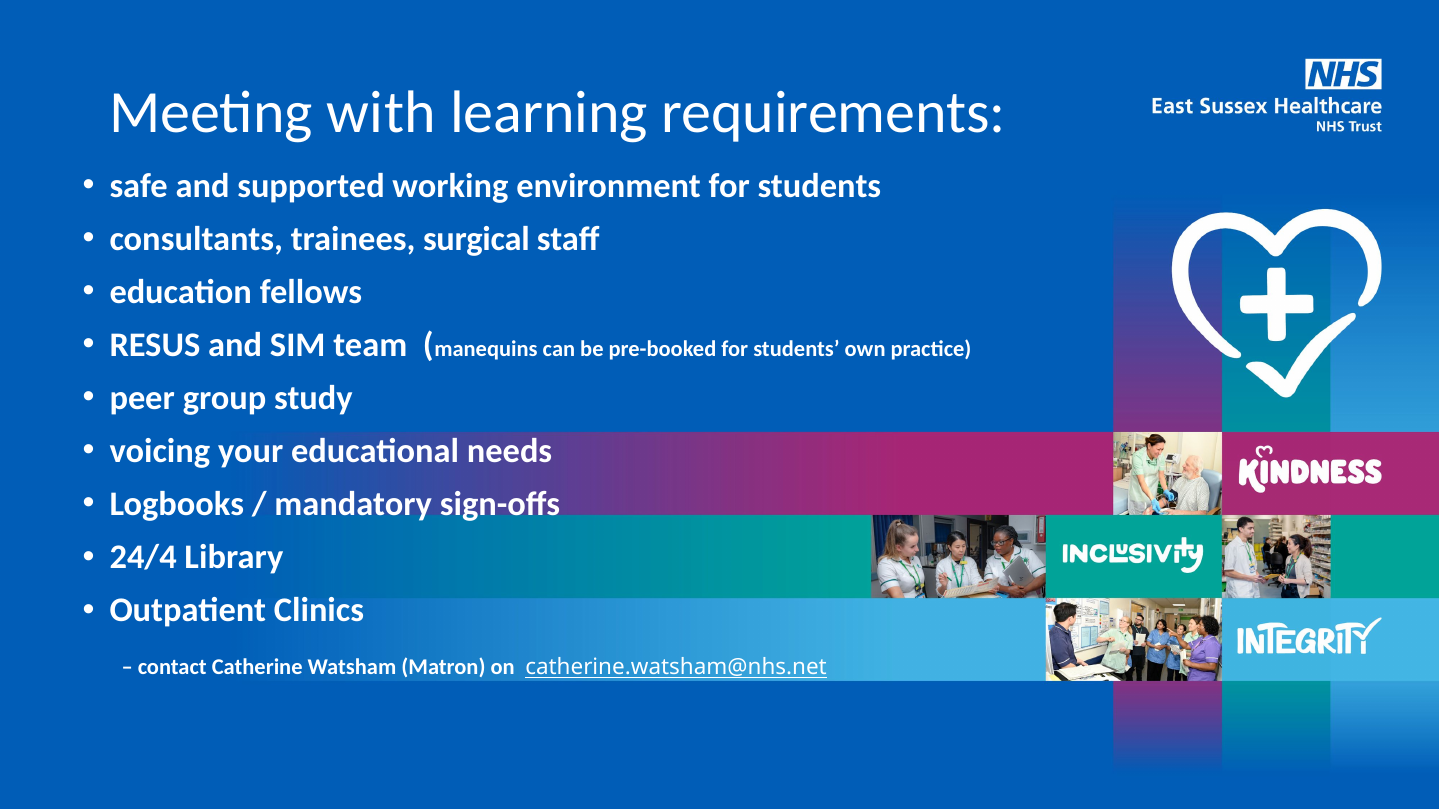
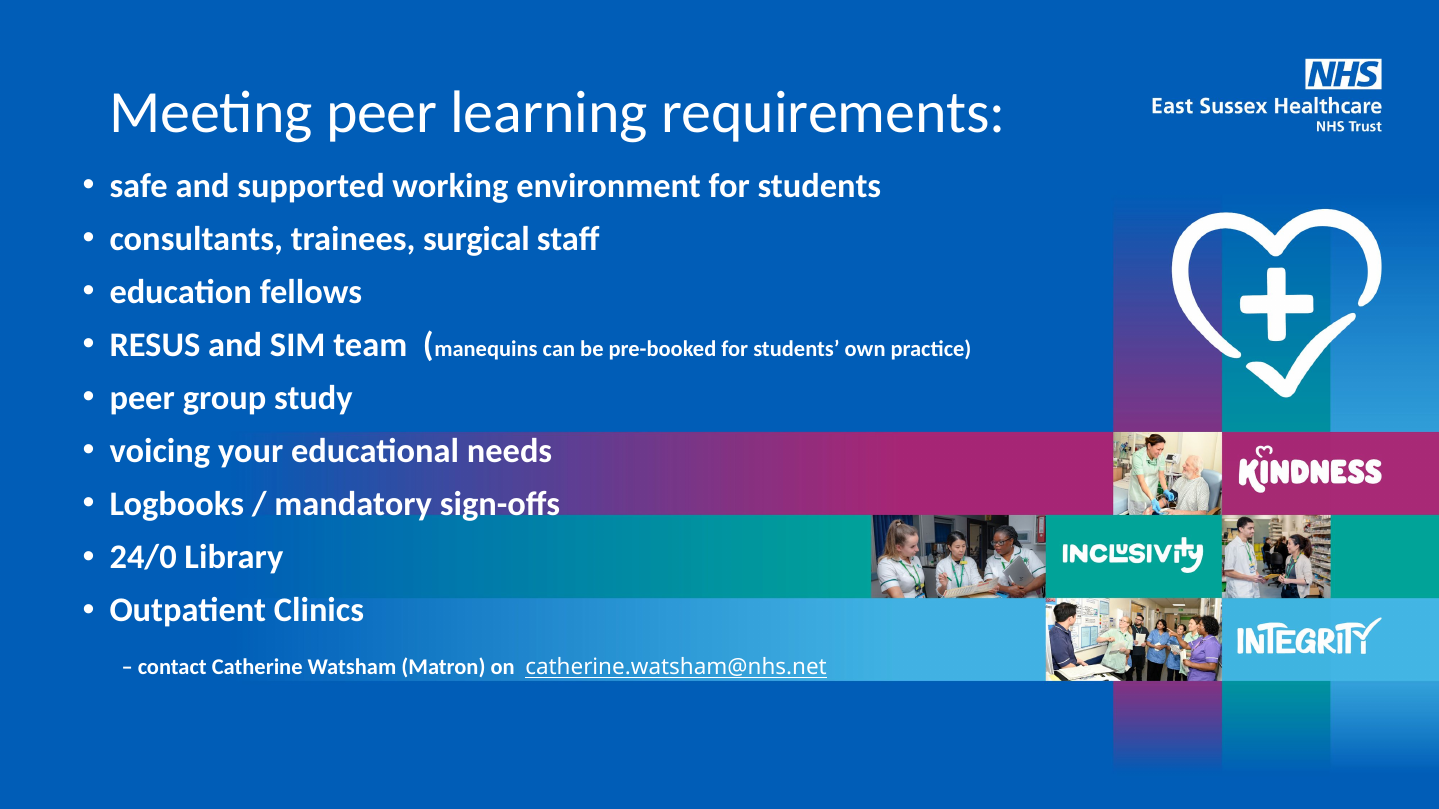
Meeting with: with -> peer
24/4: 24/4 -> 24/0
